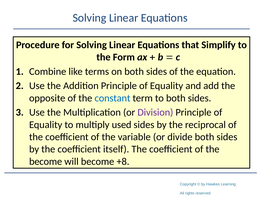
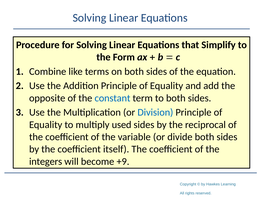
Division colour: purple -> blue
become at (46, 162): become -> integers
+8: +8 -> +9
